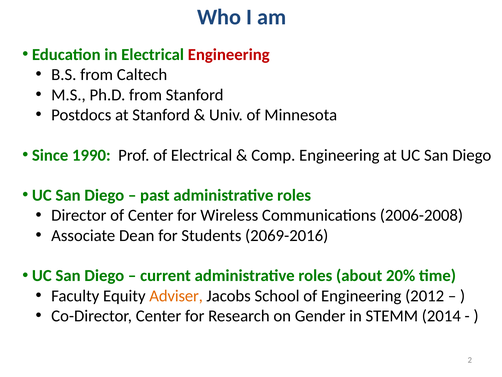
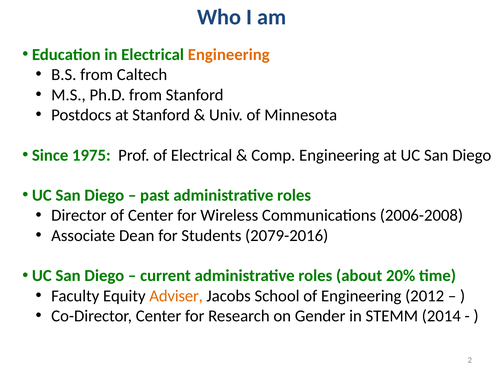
Engineering at (229, 55) colour: red -> orange
1990: 1990 -> 1975
2069-2016: 2069-2016 -> 2079-2016
